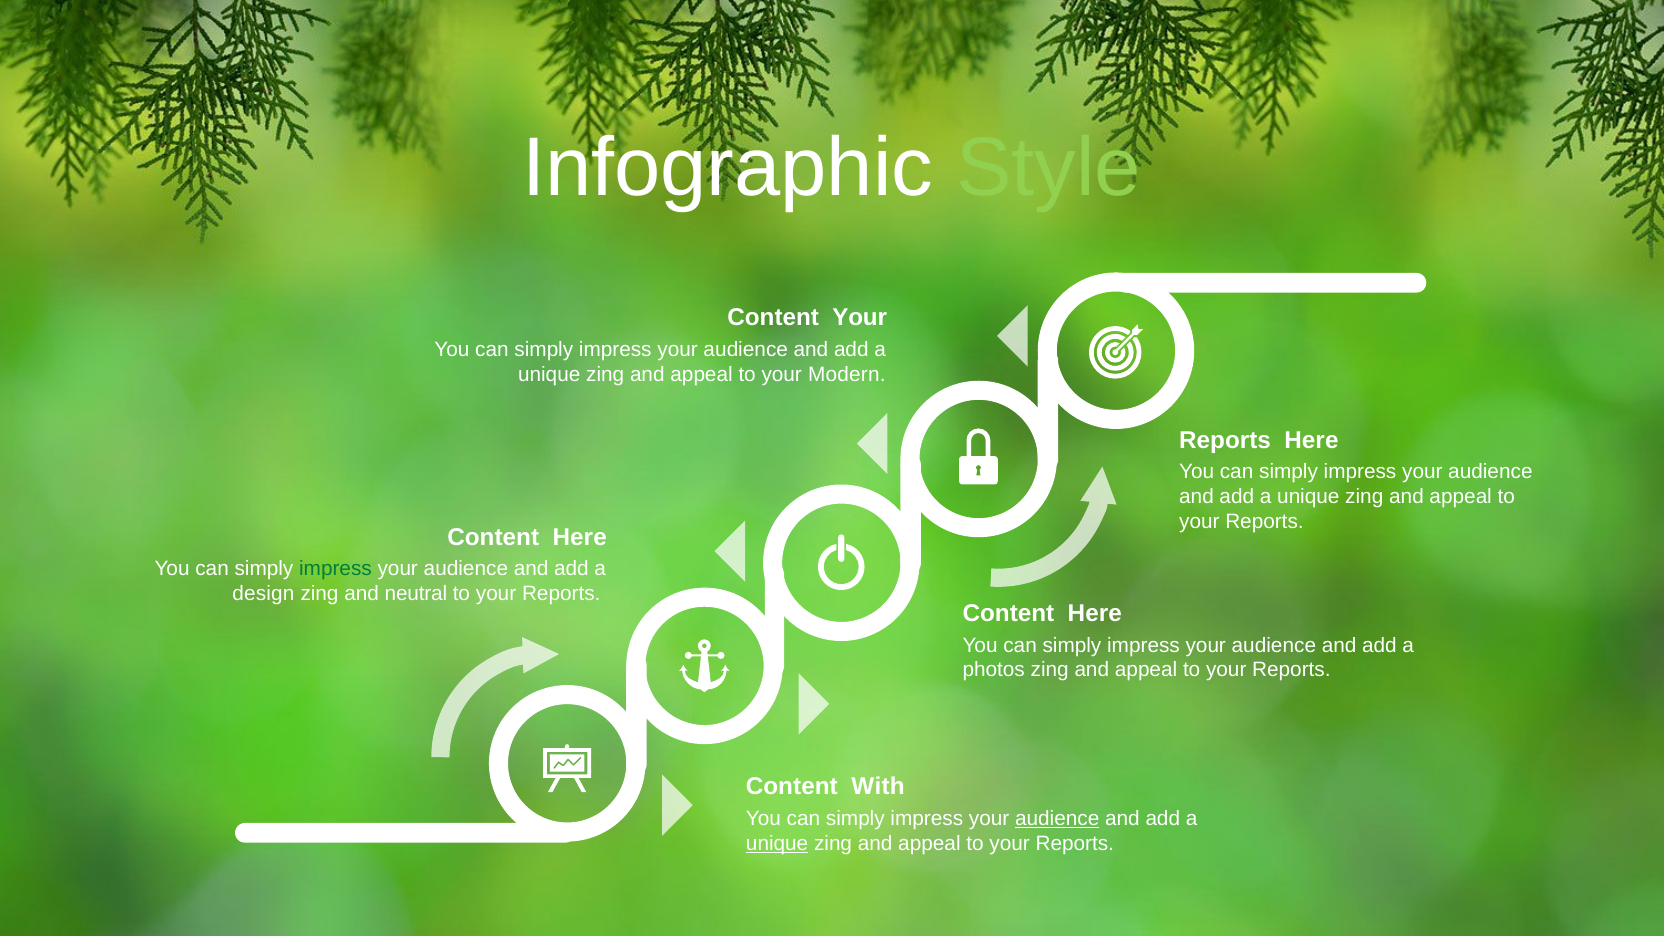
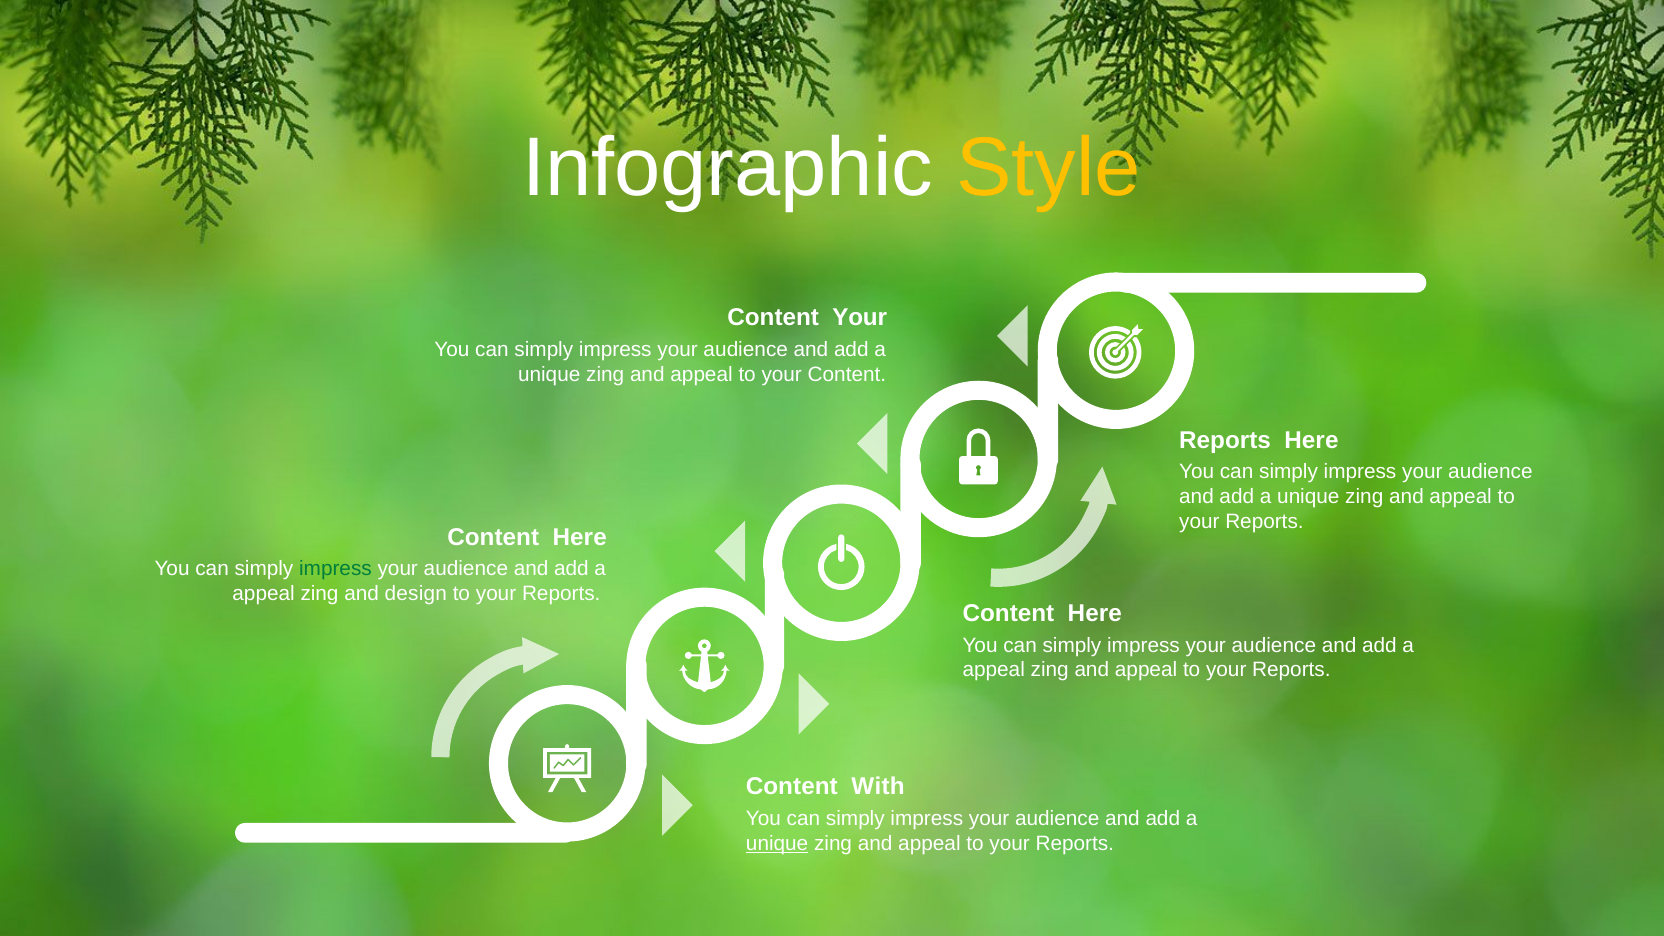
Style colour: light green -> yellow
your Modern: Modern -> Content
design at (263, 594): design -> appeal
neutral: neutral -> design
photos at (994, 670): photos -> appeal
audience at (1057, 818) underline: present -> none
